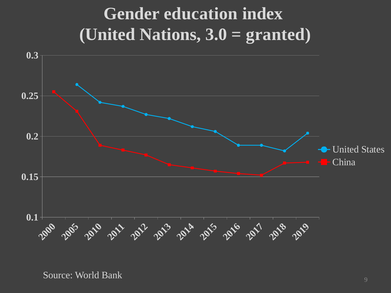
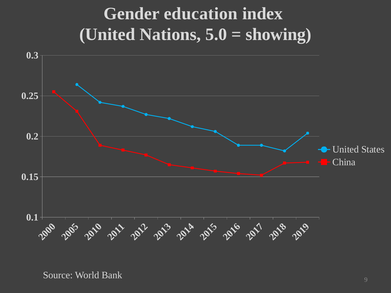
3.0: 3.0 -> 5.0
granted: granted -> showing
